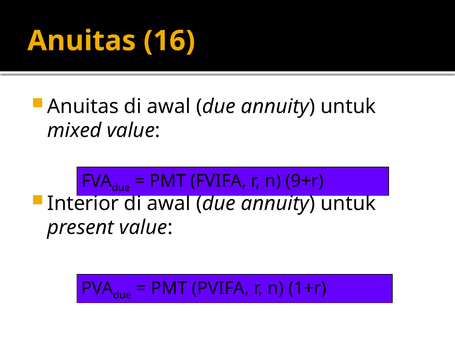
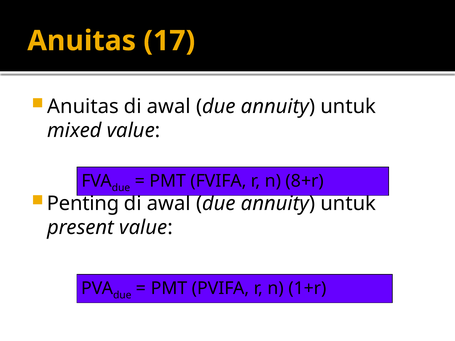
16: 16 -> 17
9+r: 9+r -> 8+r
Interior: Interior -> Penting
